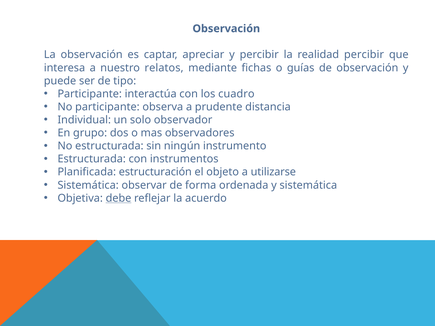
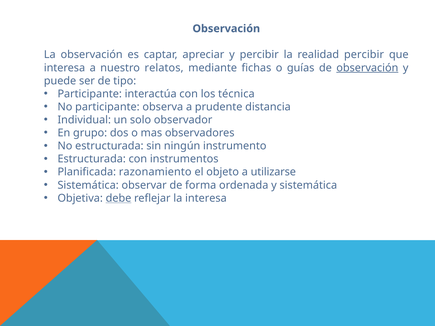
observación at (367, 68) underline: none -> present
cuadro: cuadro -> técnica
estructuración: estructuración -> razonamiento
la acuerdo: acuerdo -> interesa
